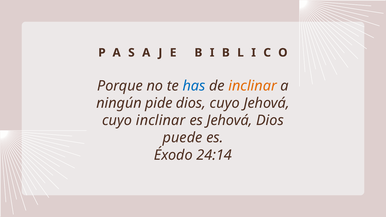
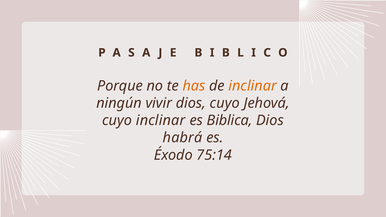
has colour: blue -> orange
pide: pide -> vivir
es Jehová: Jehová -> Biblica
puede: puede -> habrá
24:14: 24:14 -> 75:14
